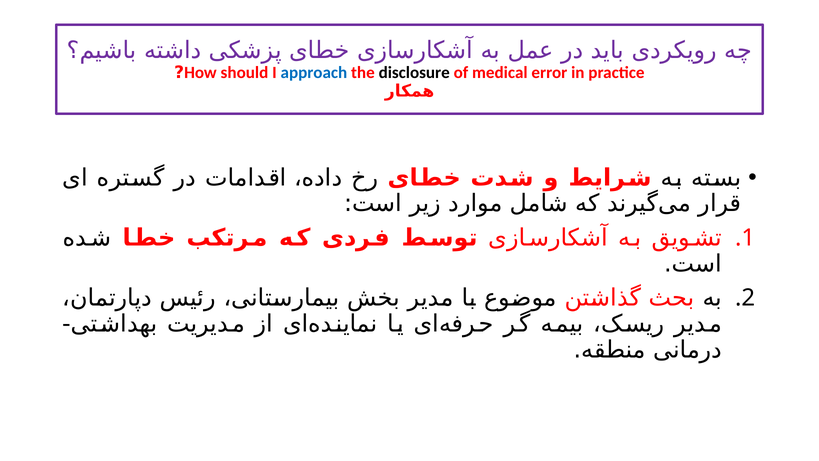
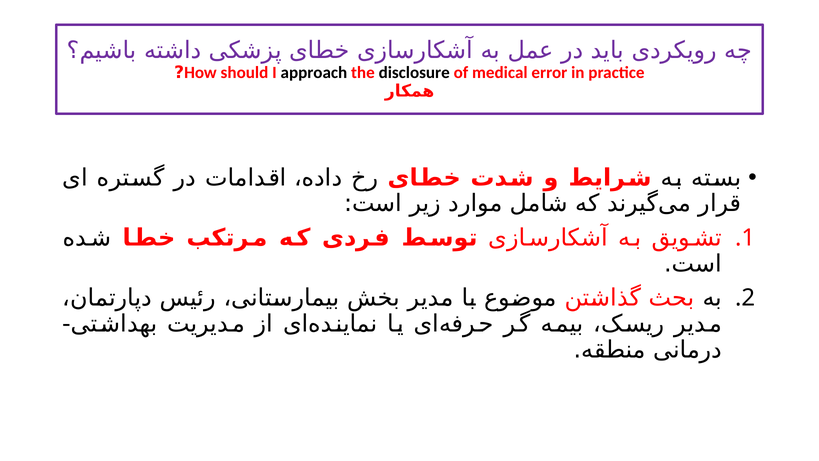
approach colour: blue -> black
